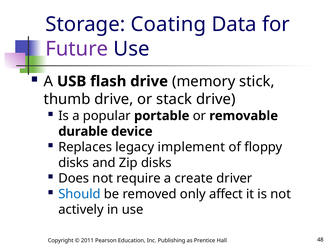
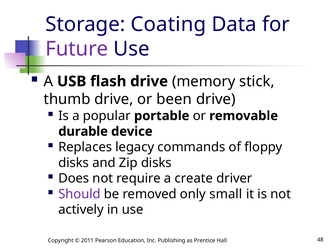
stack: stack -> been
implement: implement -> commands
Should colour: blue -> purple
affect: affect -> small
